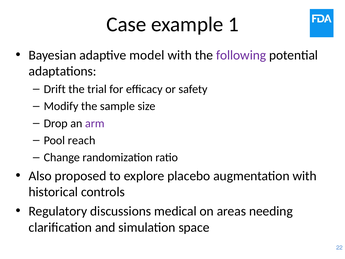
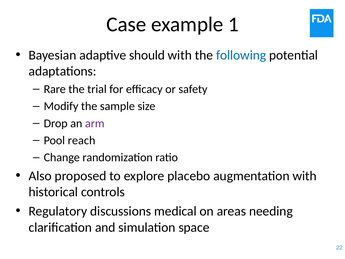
model: model -> should
following colour: purple -> blue
Drift: Drift -> Rare
